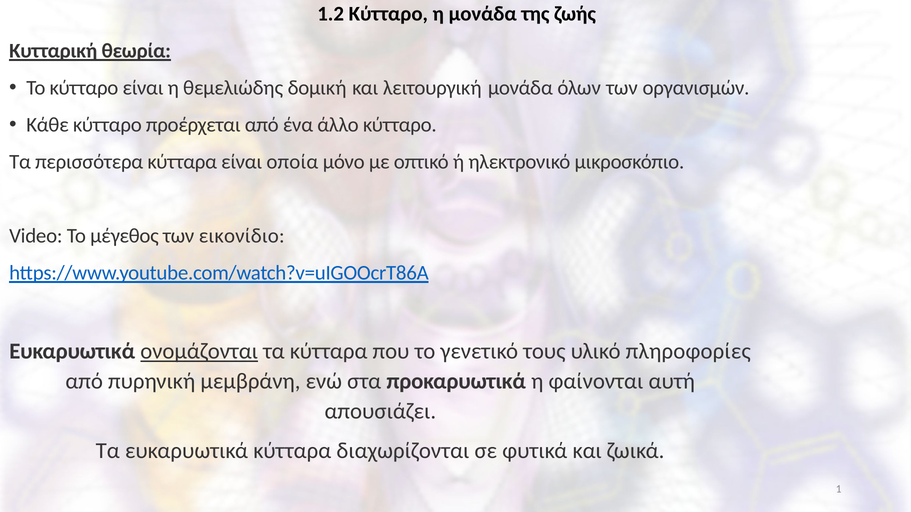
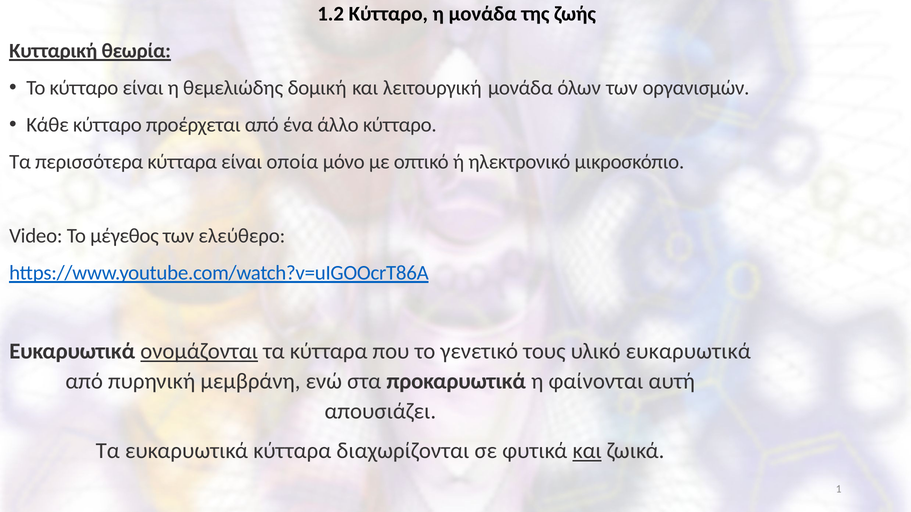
εικονίδιο: εικονίδιο -> ελεύθερο
υλικό πληροφορίες: πληροφορίες -> ευκαρυωτικά
και at (587, 451) underline: none -> present
